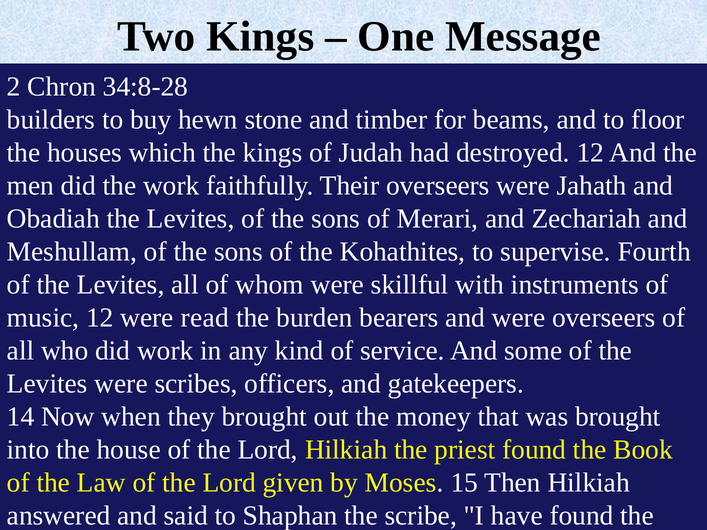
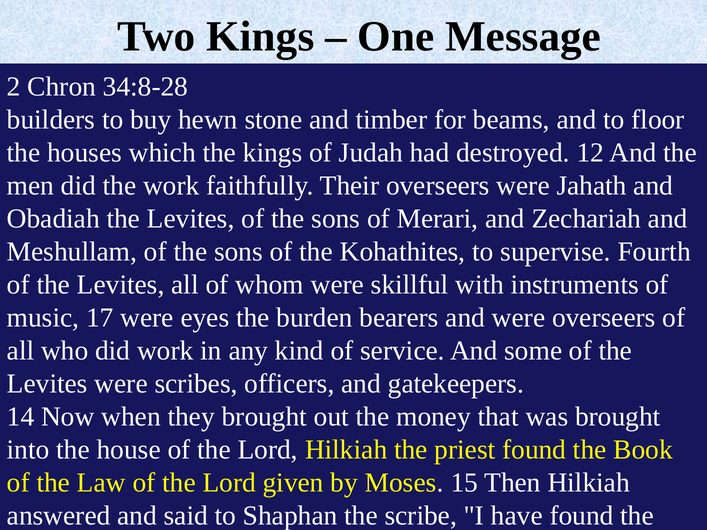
music 12: 12 -> 17
were read: read -> eyes
